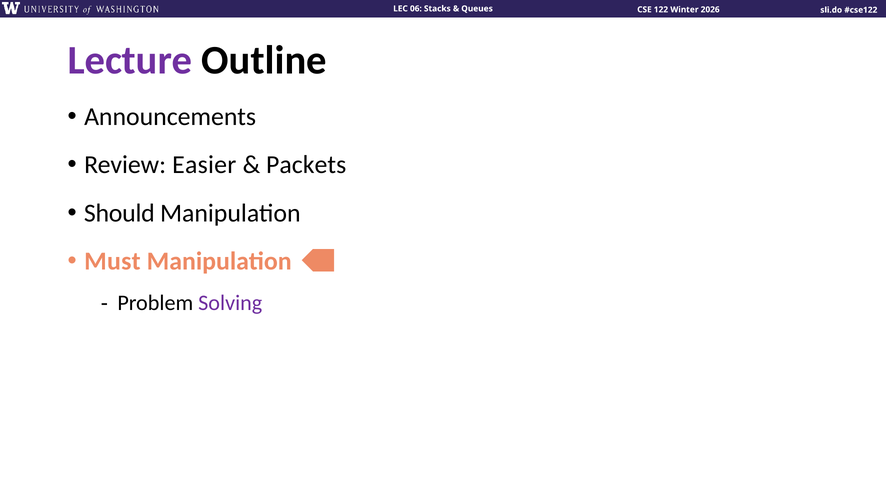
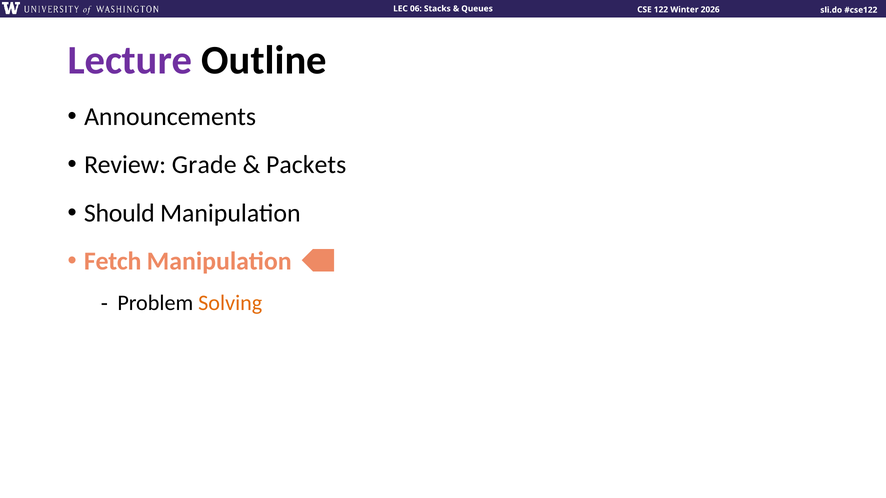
Easier: Easier -> Grade
Must: Must -> Fetch
Solving colour: purple -> orange
